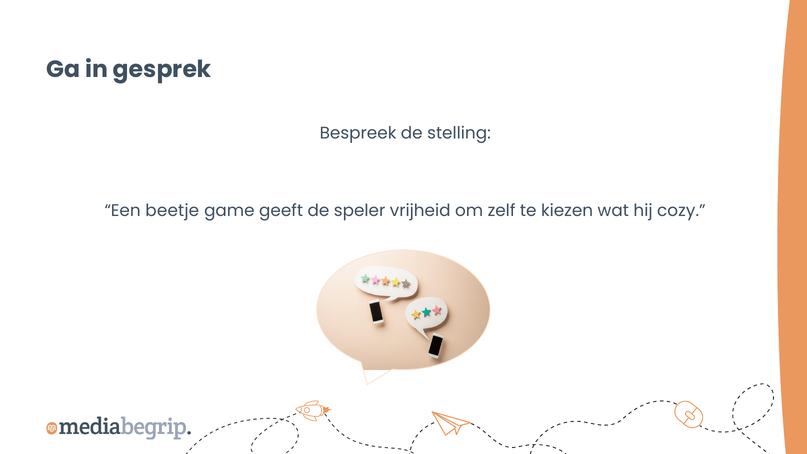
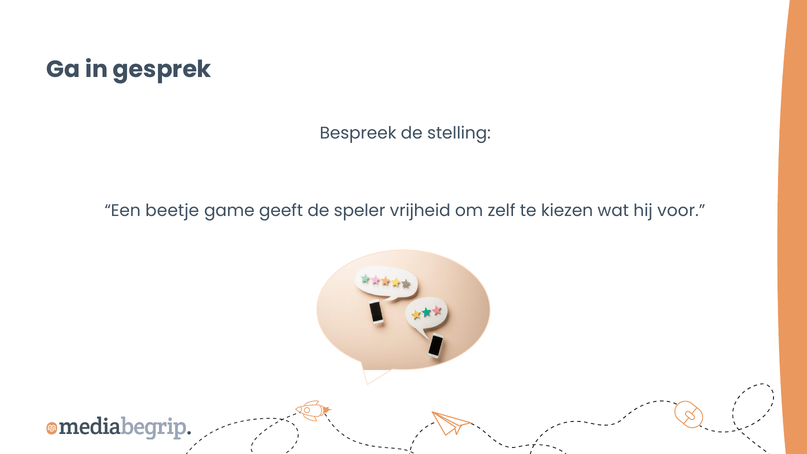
cozy: cozy -> voor
